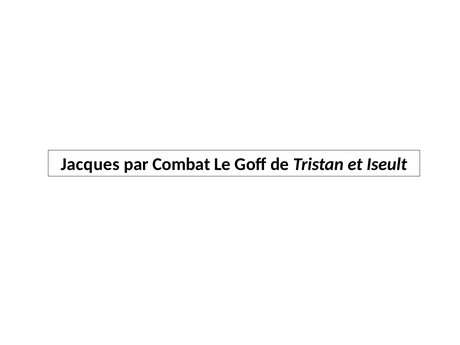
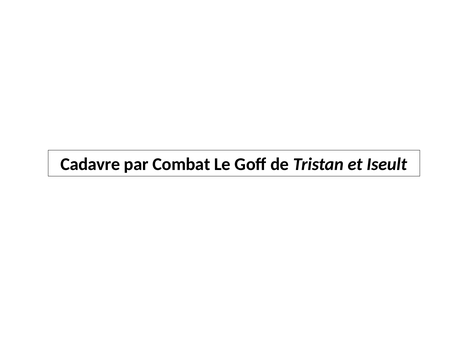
Jacques: Jacques -> Cadavre
